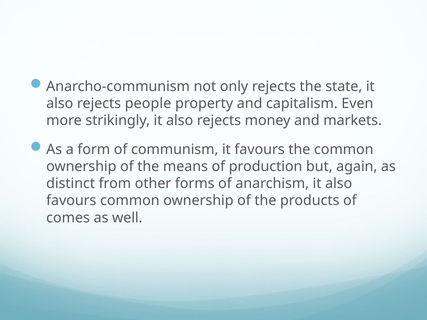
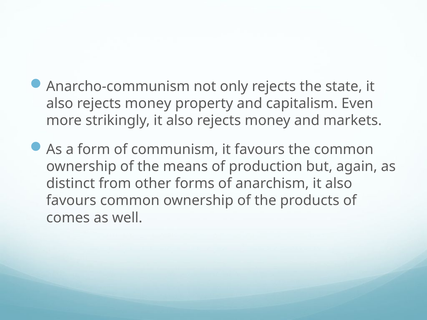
people at (148, 103): people -> money
